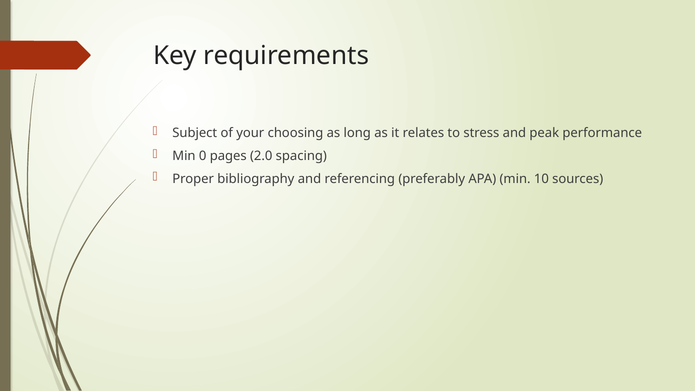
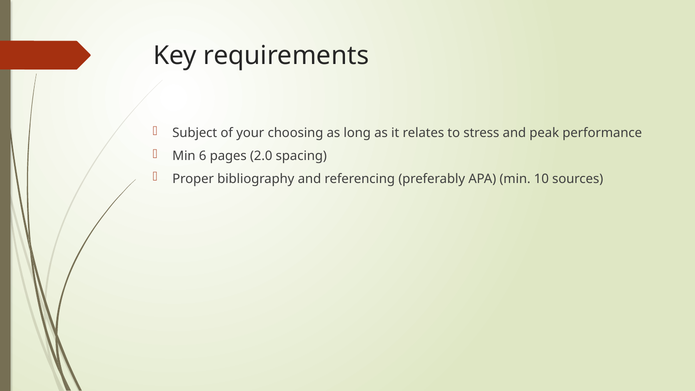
0: 0 -> 6
